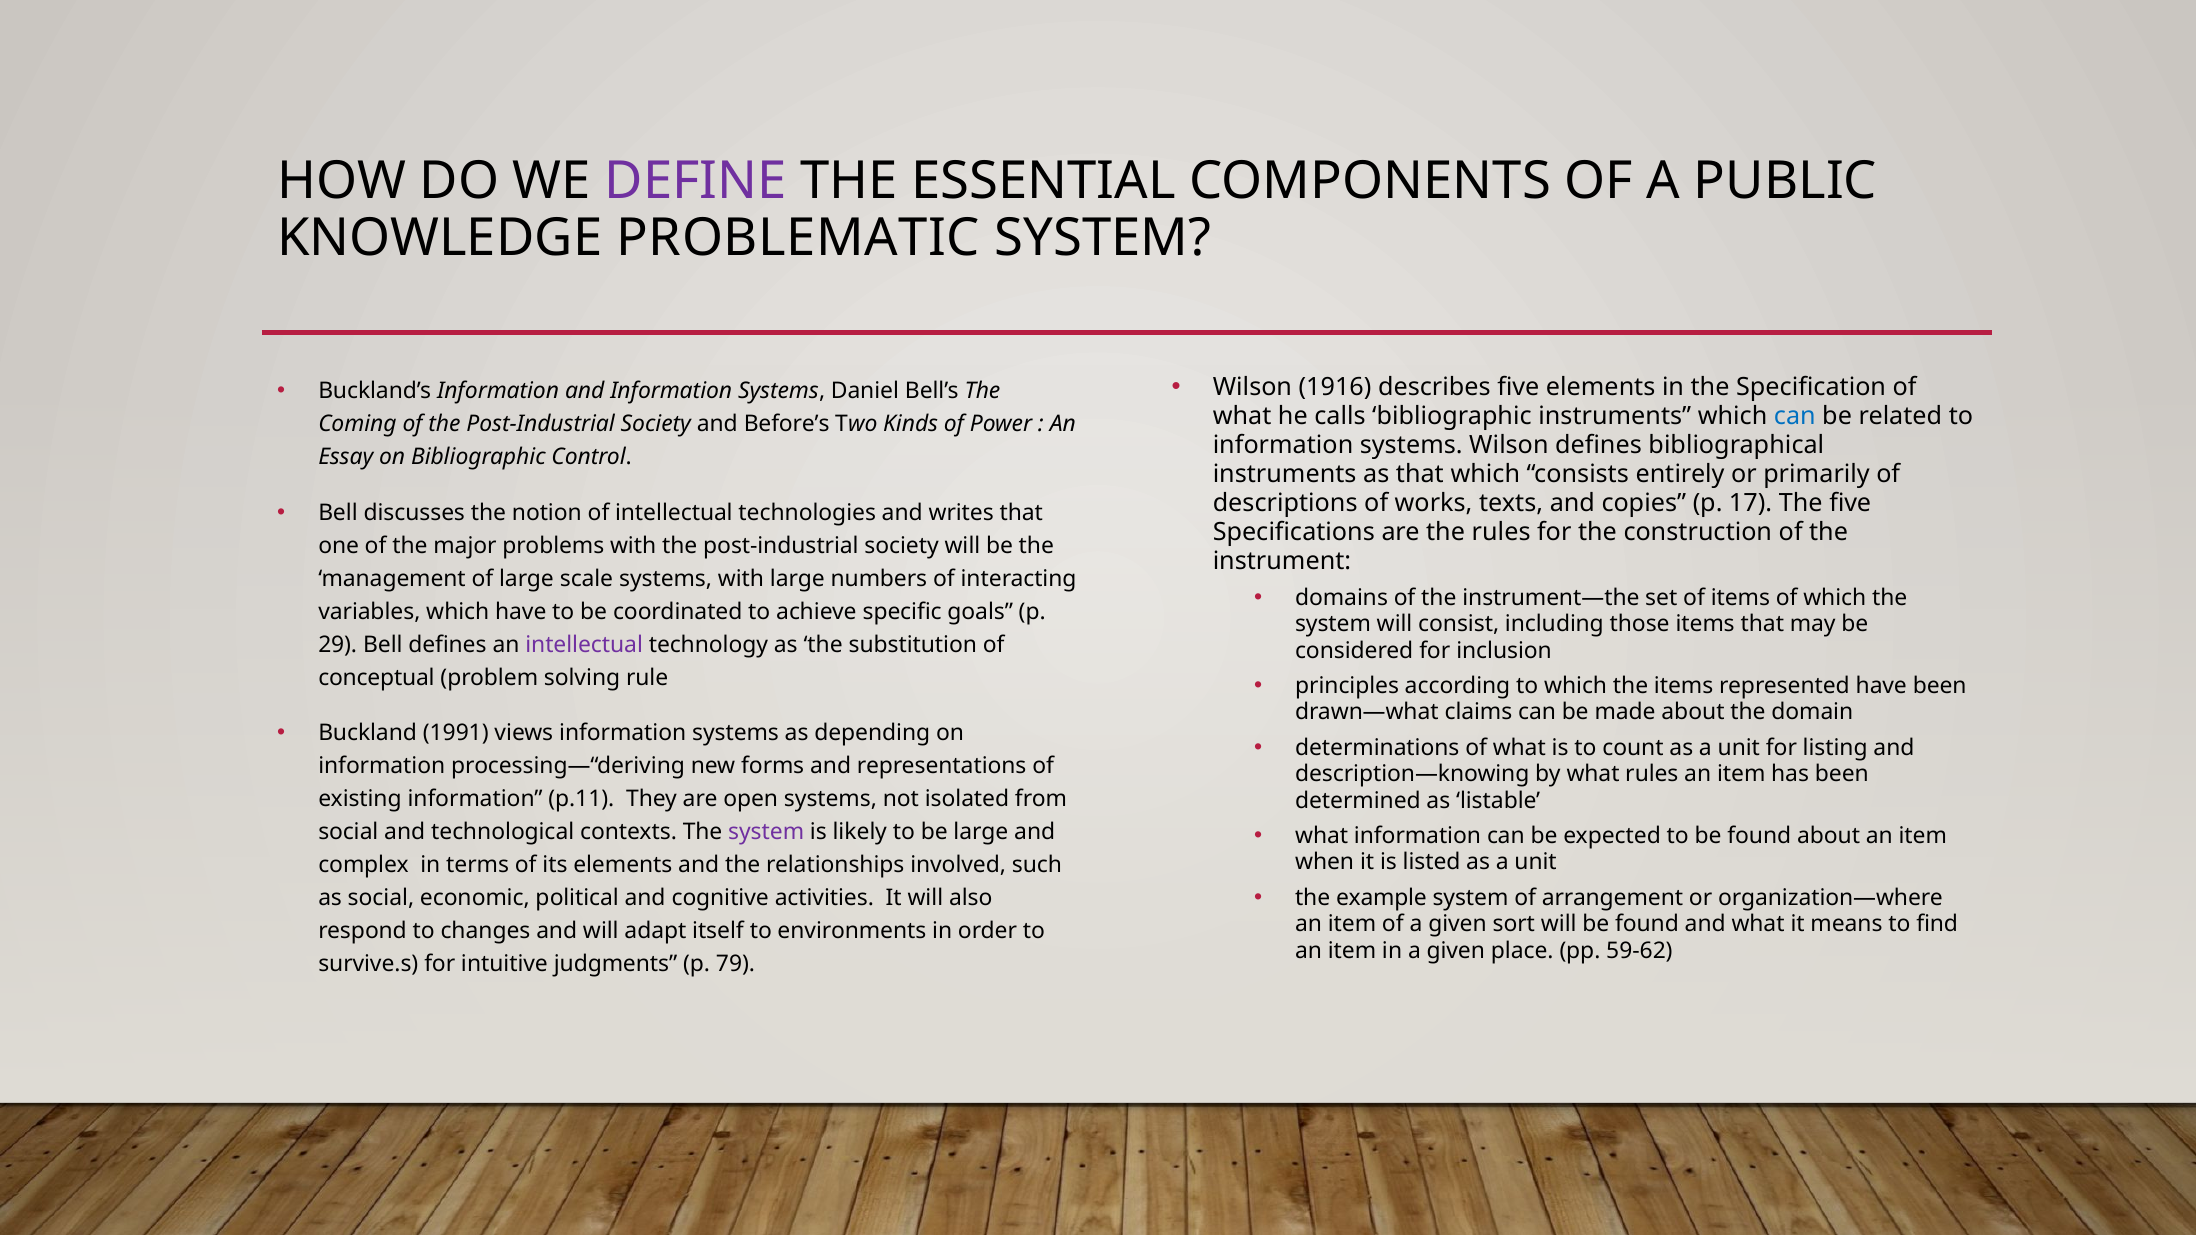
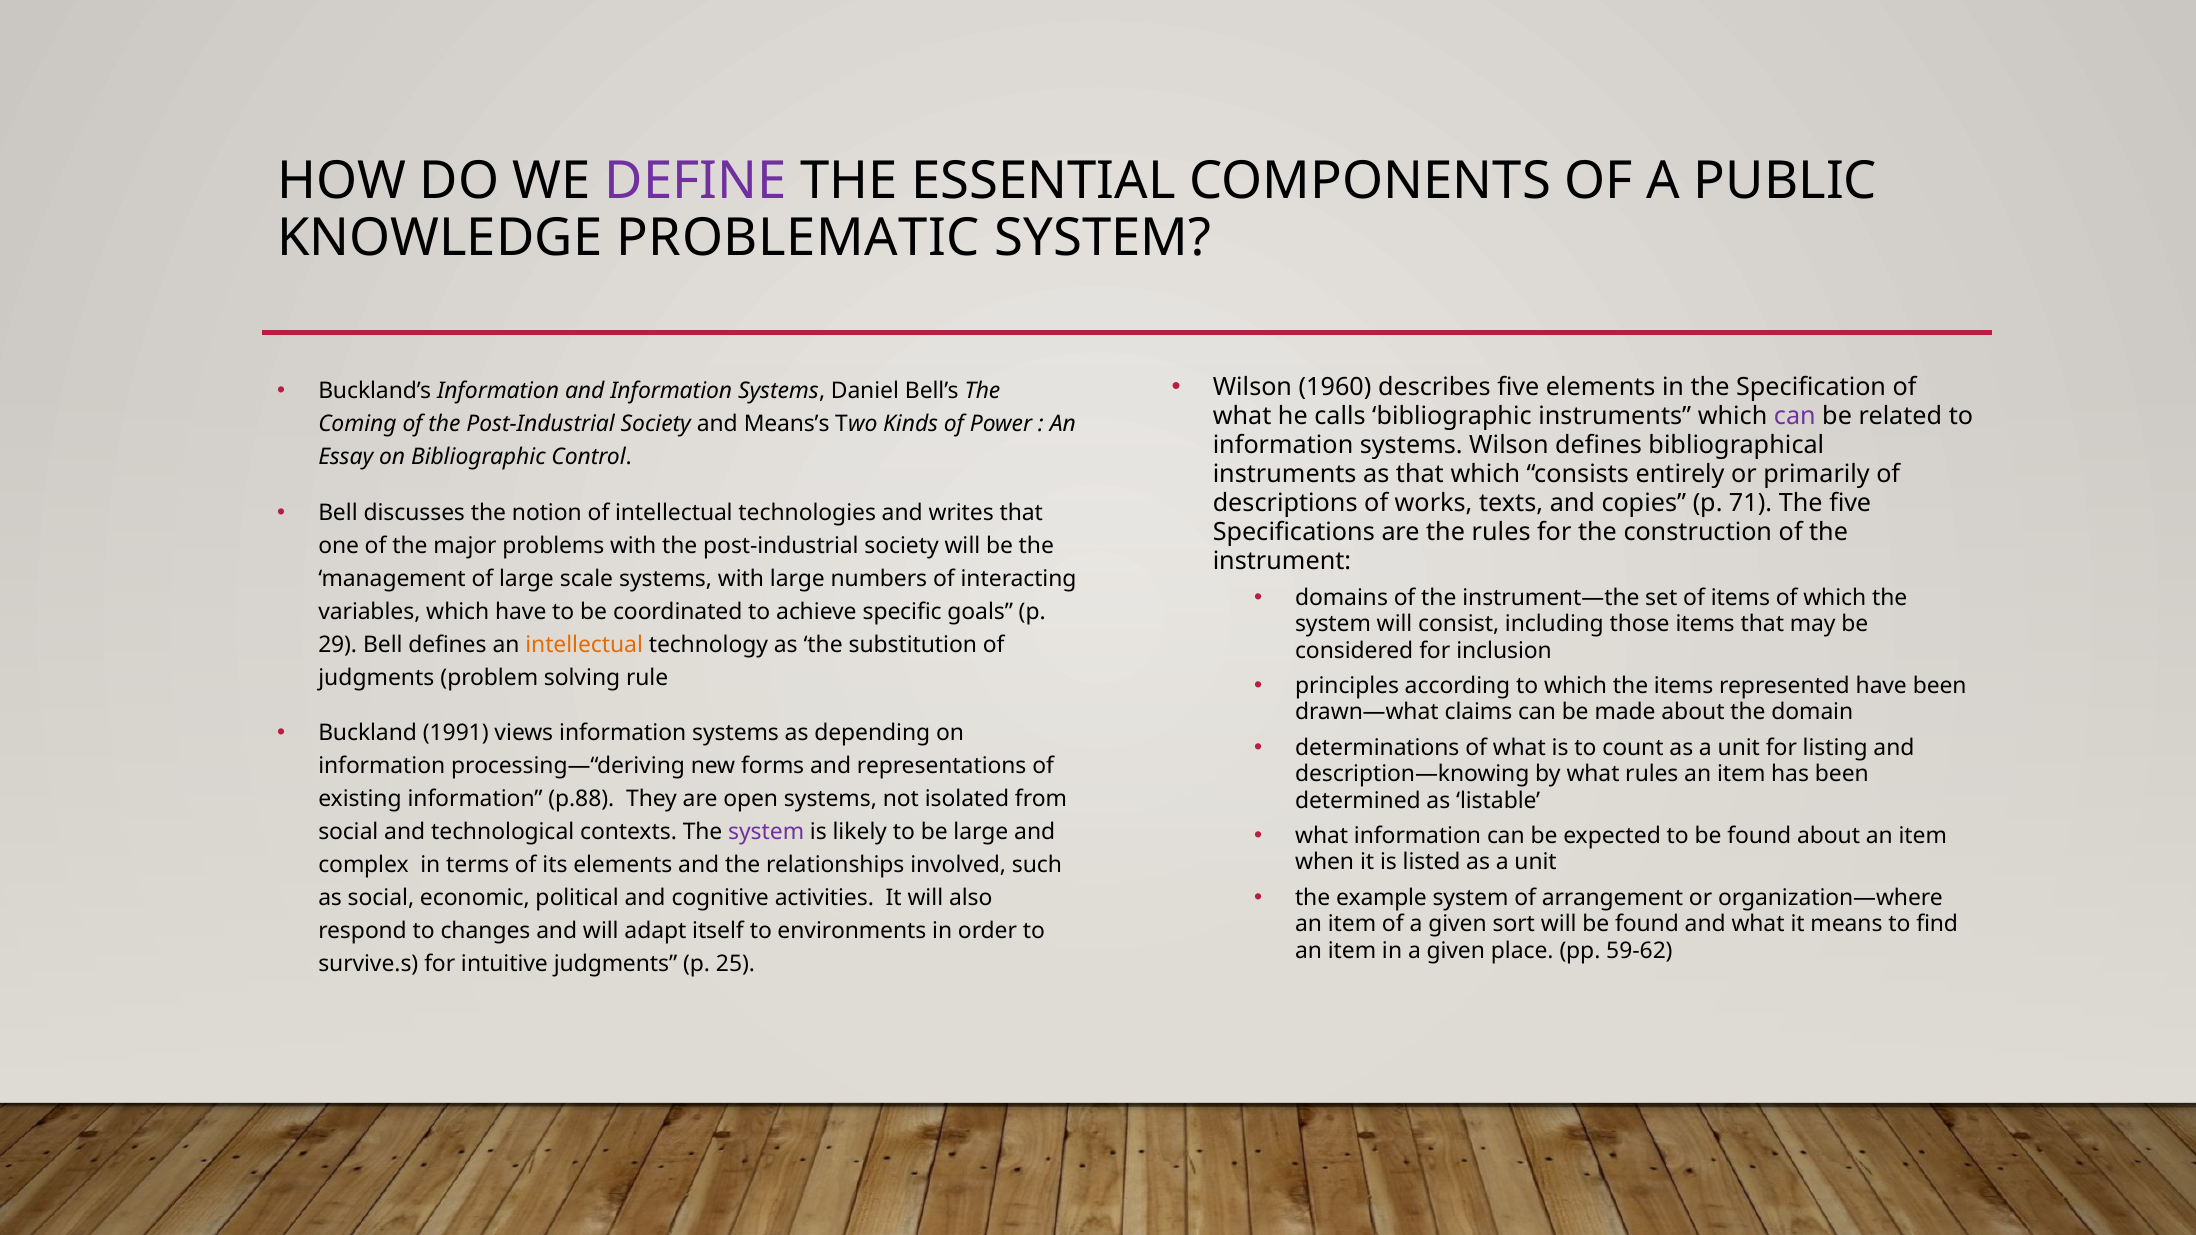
1916: 1916 -> 1960
can at (1795, 416) colour: blue -> purple
Before’s: Before’s -> Means’s
17: 17 -> 71
intellectual at (584, 645) colour: purple -> orange
conceptual at (376, 678): conceptual -> judgments
p.11: p.11 -> p.88
79: 79 -> 25
